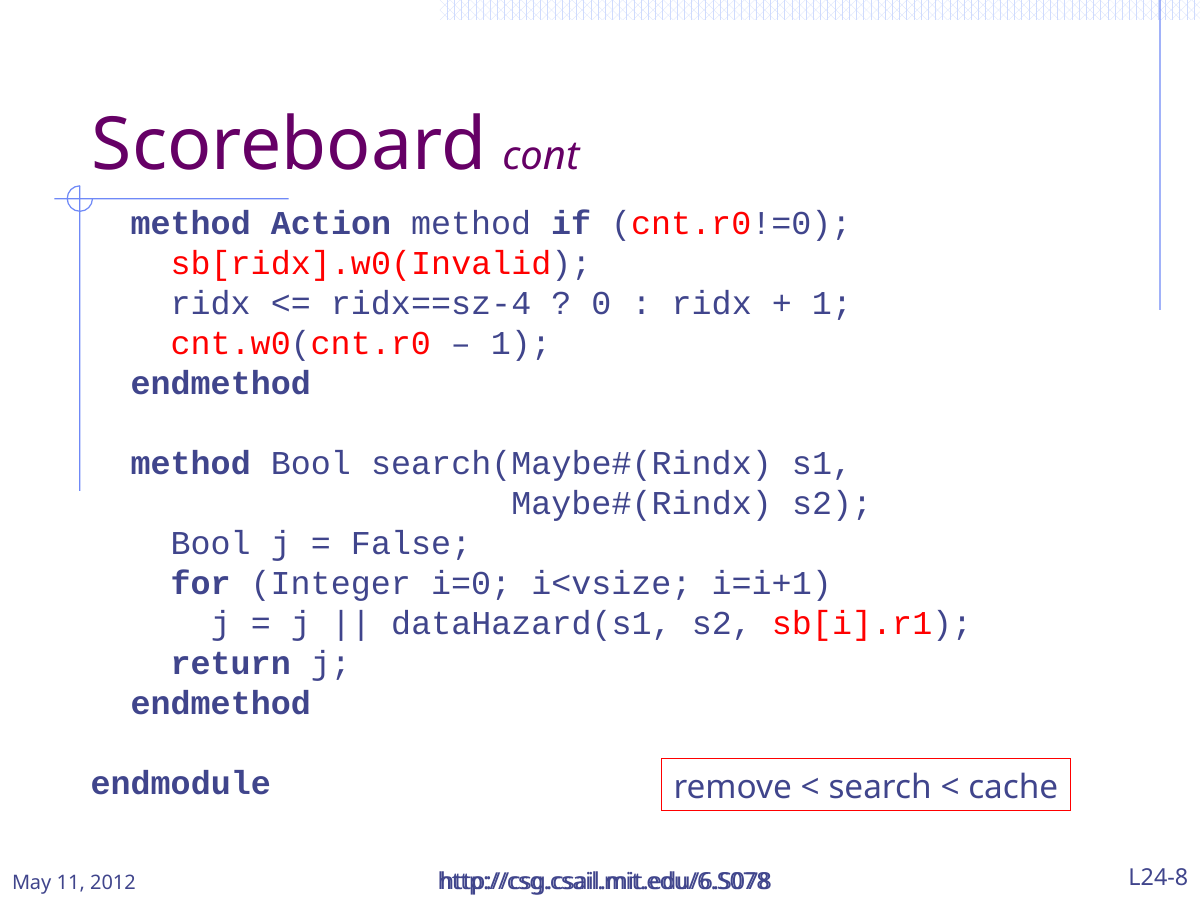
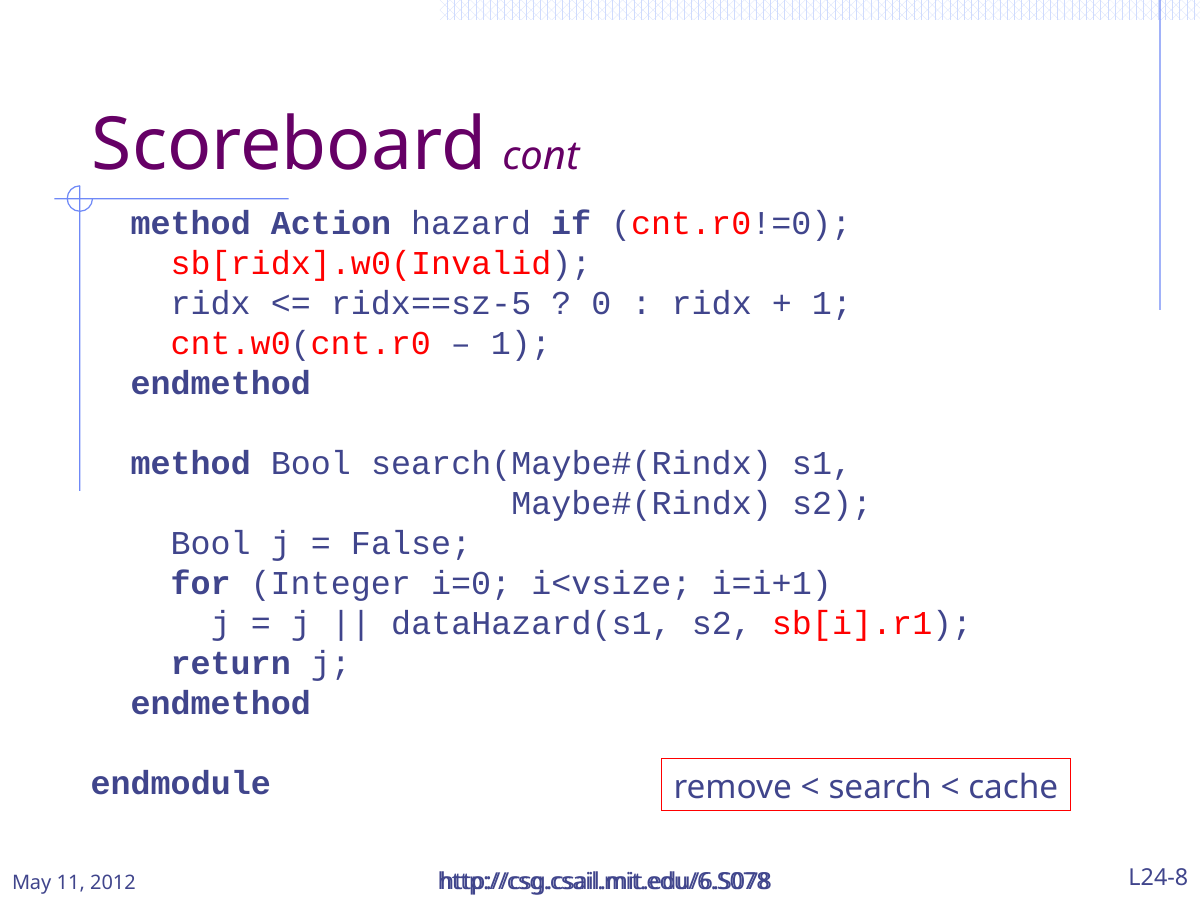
Action method: method -> hazard
ridx==sz-4: ridx==sz-4 -> ridx==sz-5
